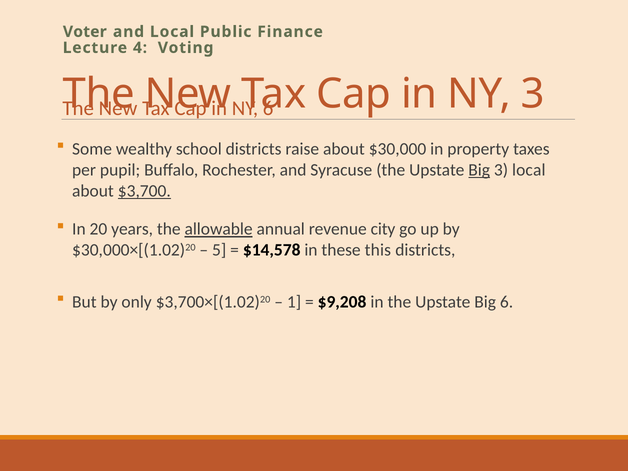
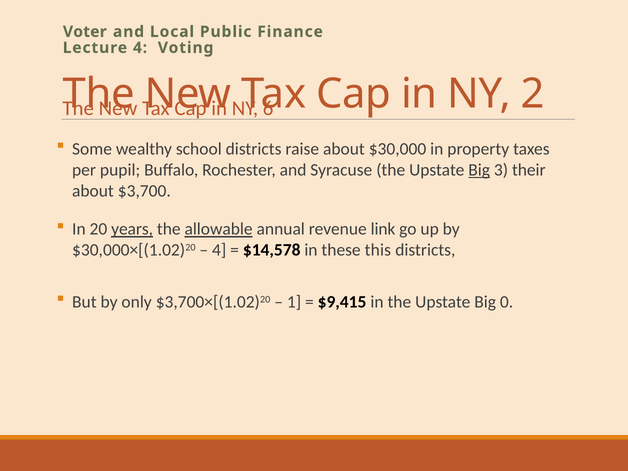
NY 3: 3 -> 2
3 local: local -> their
$3,700 underline: present -> none
years underline: none -> present
city: city -> link
5 at (219, 250): 5 -> 4
$9,208: $9,208 -> $9,415
Big 6: 6 -> 0
